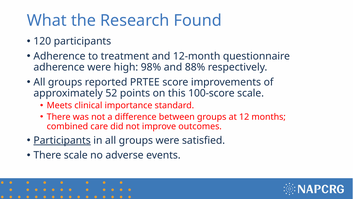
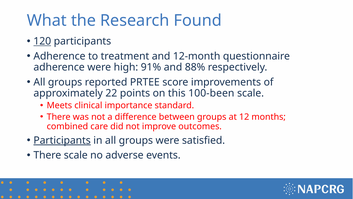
120 underline: none -> present
98%: 98% -> 91%
52: 52 -> 22
100-score: 100-score -> 100-been
